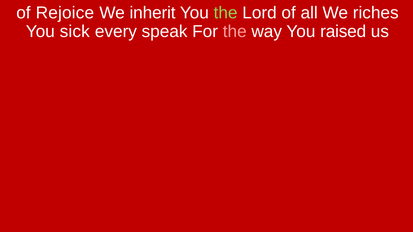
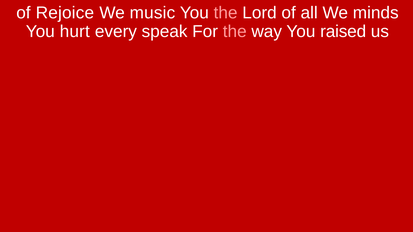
inherit: inherit -> music
the at (226, 13) colour: light green -> pink
riches: riches -> minds
sick: sick -> hurt
